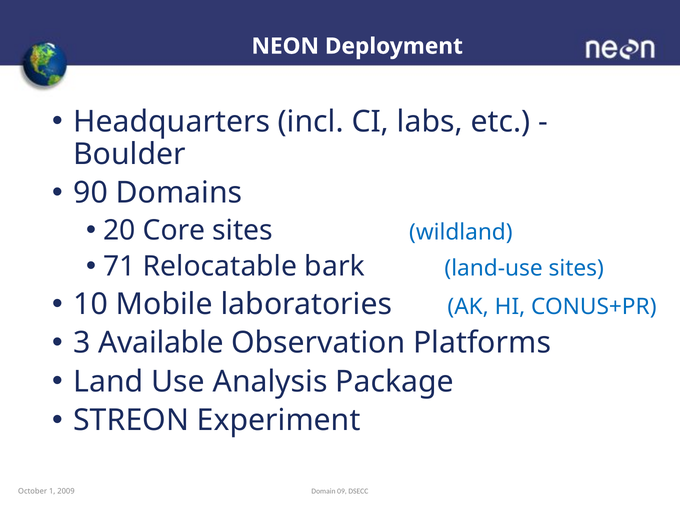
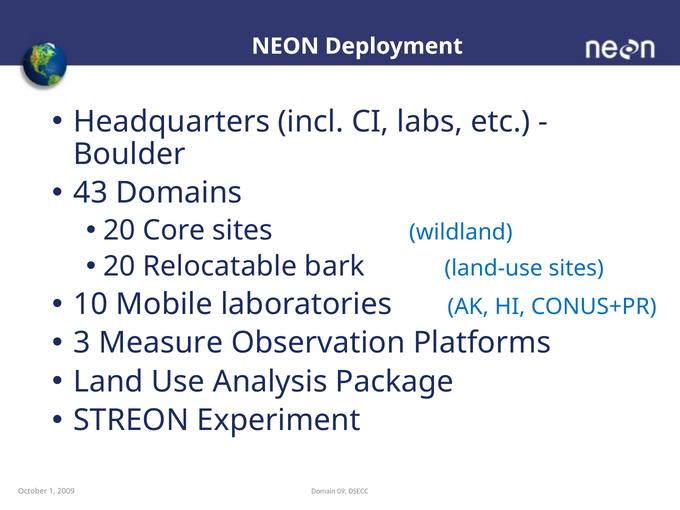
90: 90 -> 43
71 at (119, 267): 71 -> 20
Available: Available -> Measure
